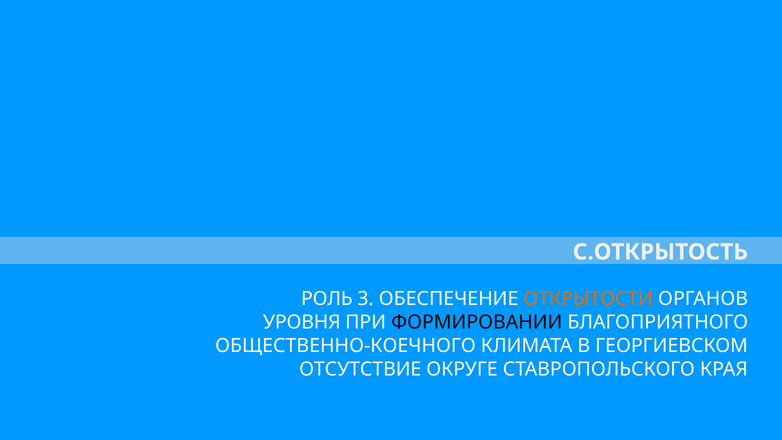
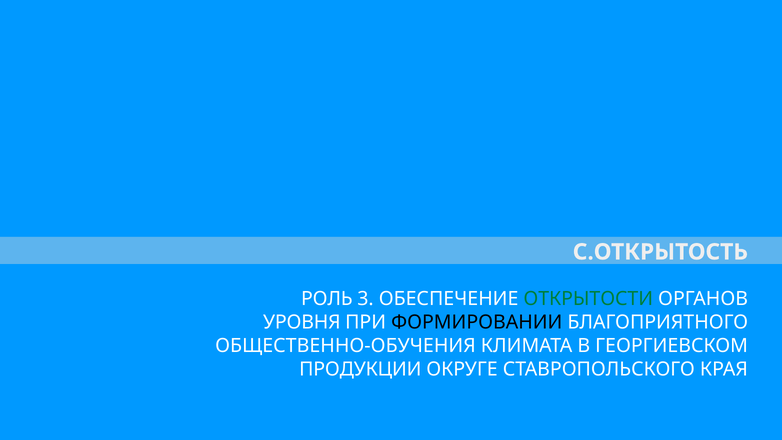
ОТКРЫТОСТИ colour: orange -> green
ОБЩЕСТВЕННО-КОЕЧНОГО: ОБЩЕСТВЕННО-КОЕЧНОГО -> ОБЩЕСТВЕННО-ОБУЧЕНИЯ
ОТСУТСТВИЕ: ОТСУТСТВИЕ -> ПРОДУКЦИИ
